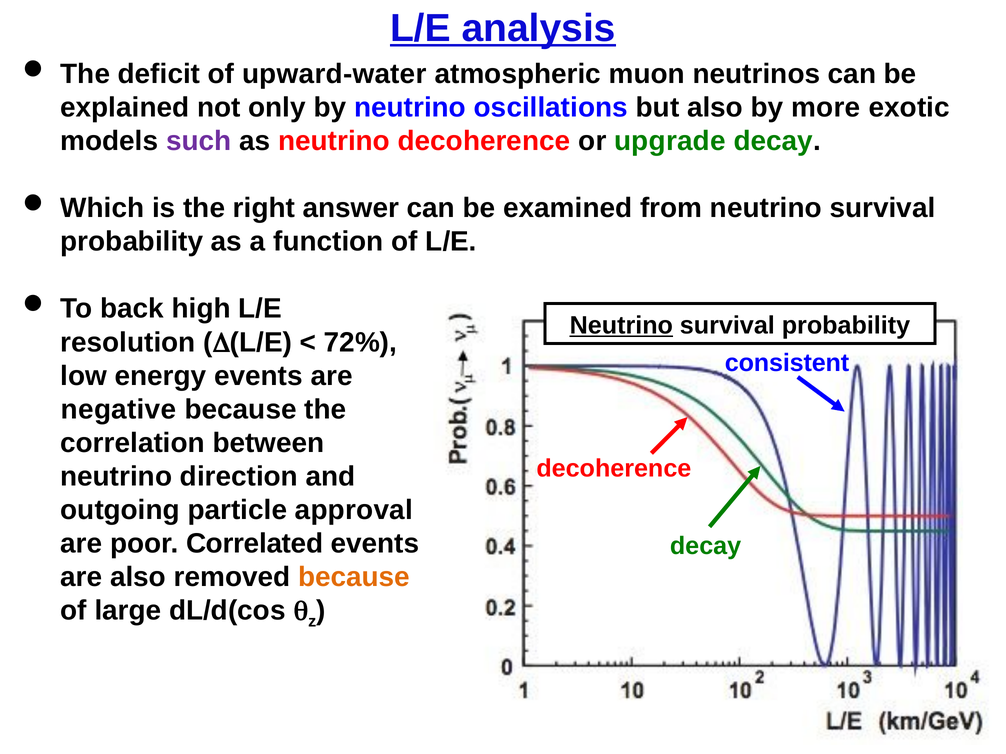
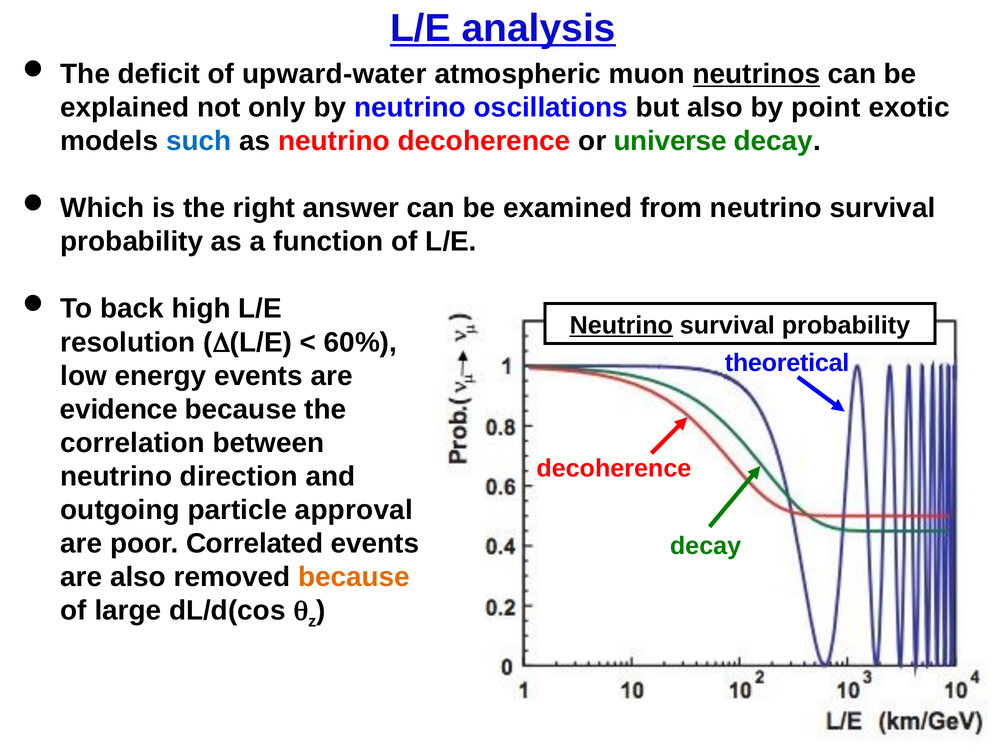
neutrinos underline: none -> present
more: more -> point
such colour: purple -> blue
upgrade: upgrade -> universe
72%: 72% -> 60%
consistent: consistent -> theoretical
negative: negative -> evidence
